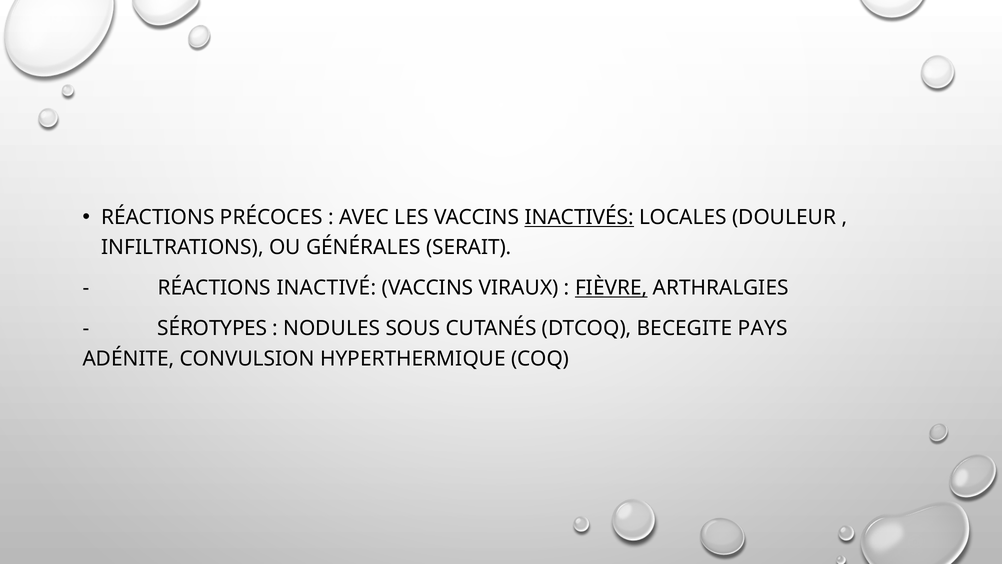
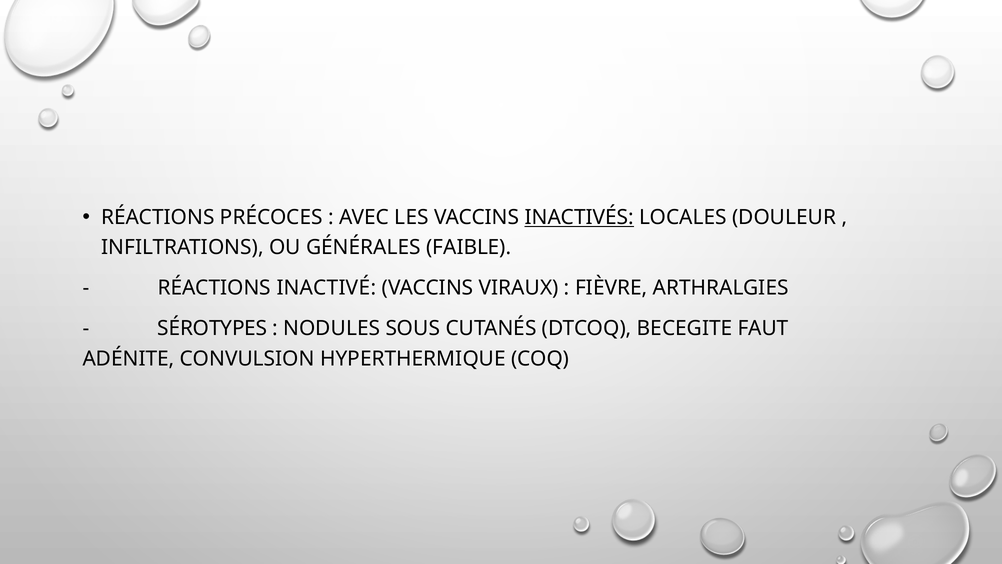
SERAIT: SERAIT -> FAIBLE
FIÈVRE underline: present -> none
PAYS: PAYS -> FAUT
